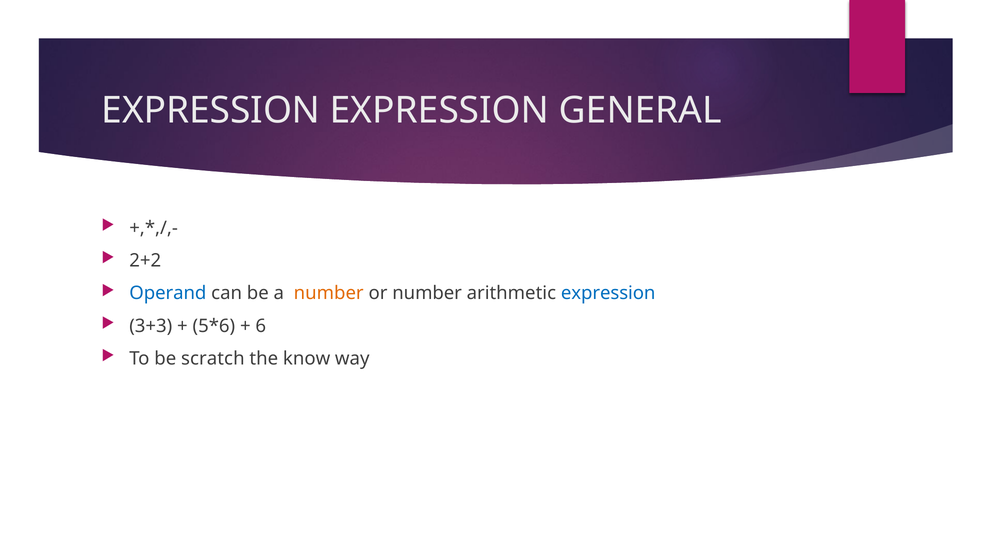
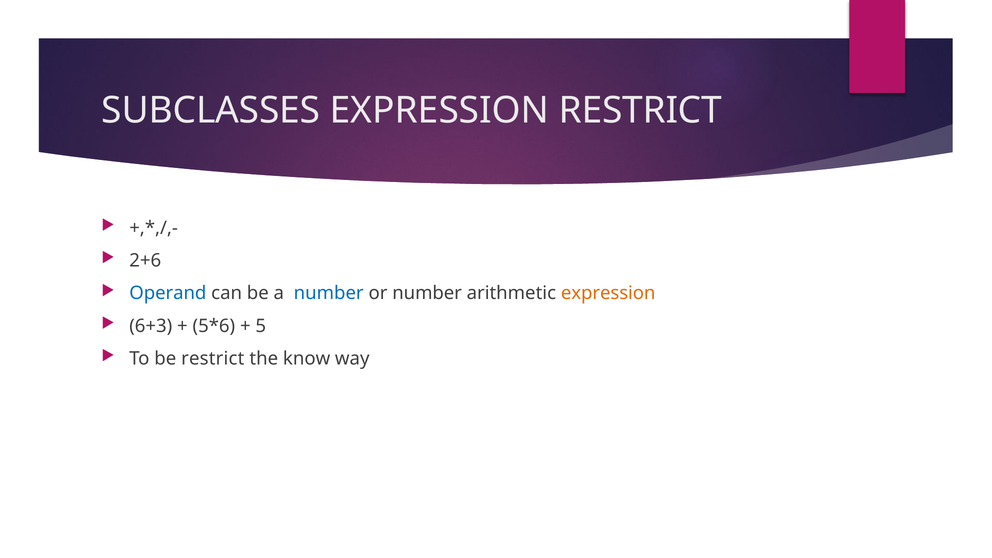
EXPRESSION at (211, 111): EXPRESSION -> SUBCLASSES
EXPRESSION GENERAL: GENERAL -> RESTRICT
2+2: 2+2 -> 2+6
number at (329, 293) colour: orange -> blue
expression at (608, 293) colour: blue -> orange
3+3: 3+3 -> 6+3
6: 6 -> 5
be scratch: scratch -> restrict
